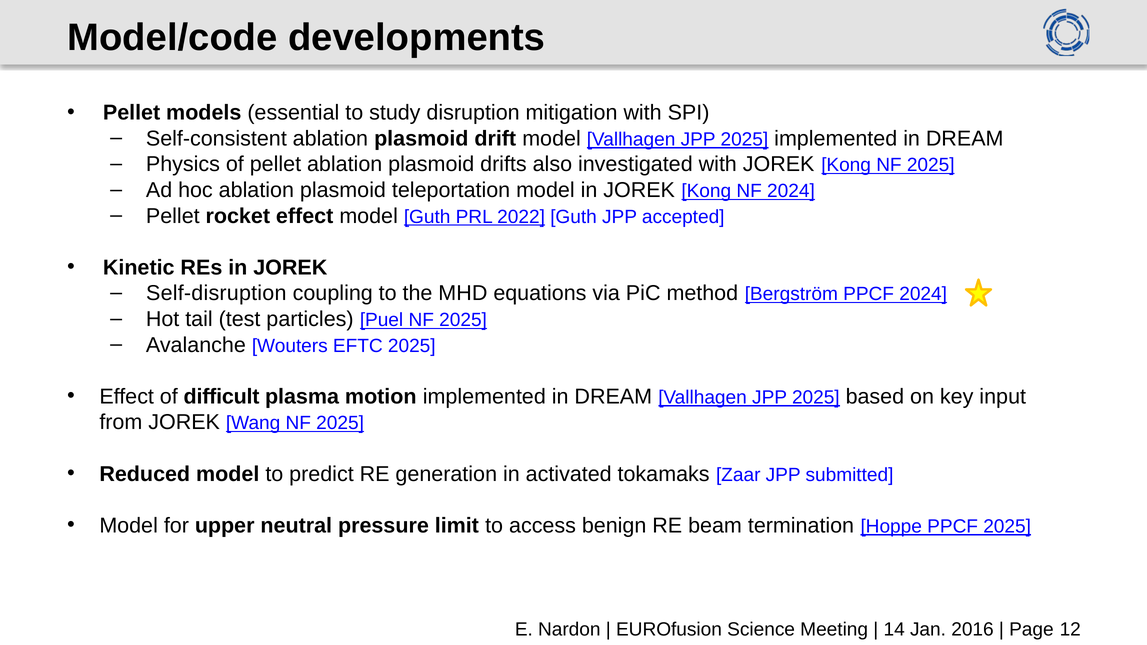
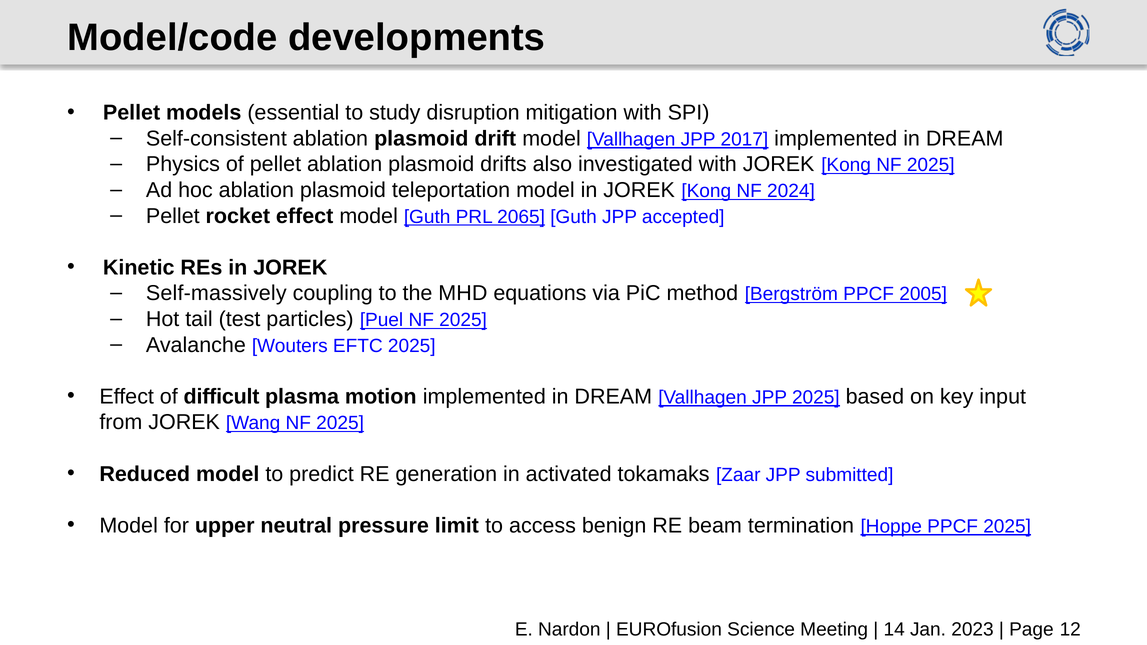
model Vallhagen JPP 2025: 2025 -> 2017
2022: 2022 -> 2065
Self-disruption: Self-disruption -> Self-massively
PPCF 2024: 2024 -> 2005
2016: 2016 -> 2023
